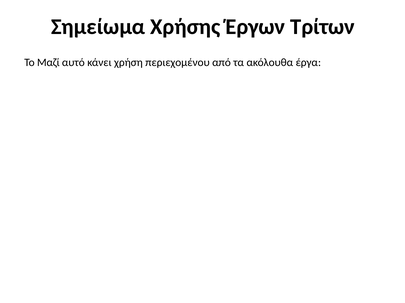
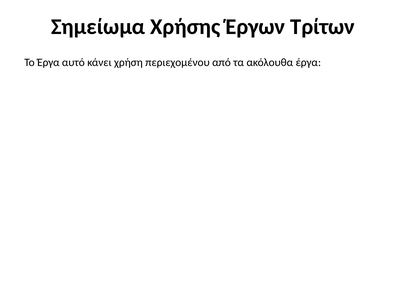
Το Μαζί: Μαζί -> Έργα
